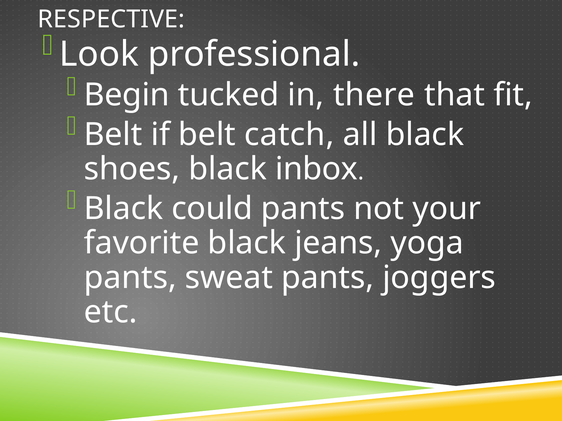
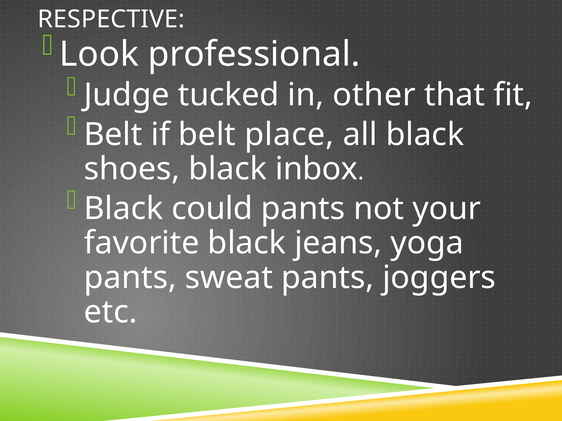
Begin: Begin -> Judge
there: there -> other
catch: catch -> place
